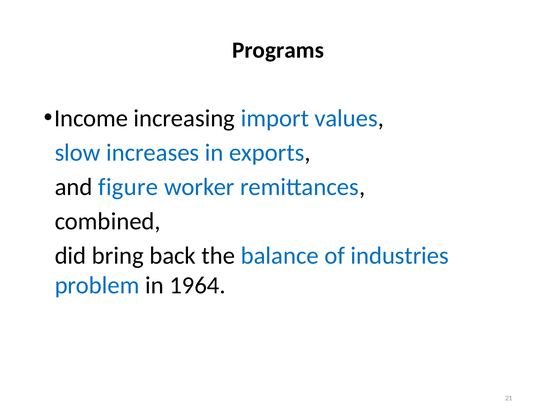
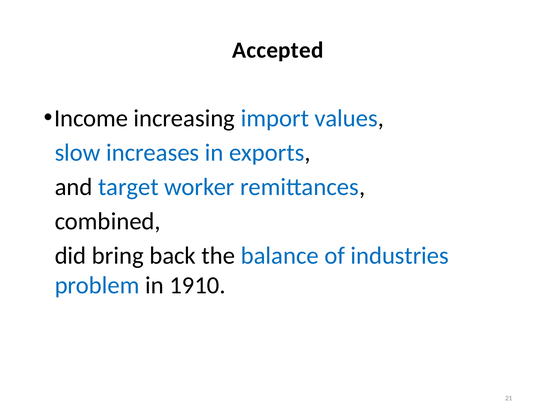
Programs: Programs -> Accepted
figure: figure -> target
1964: 1964 -> 1910
